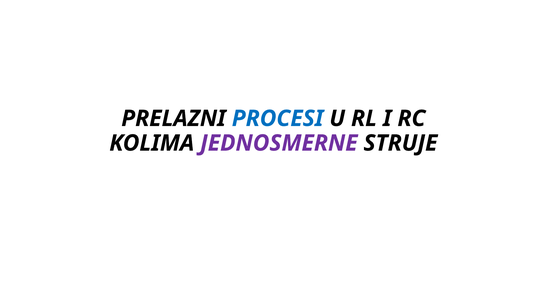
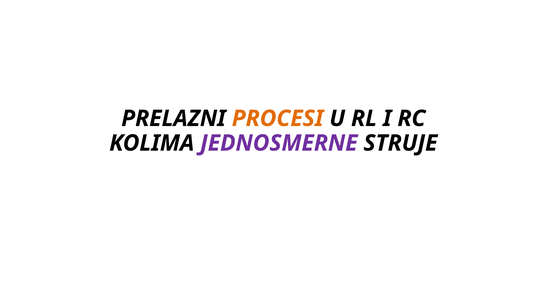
PROCESI colour: blue -> orange
